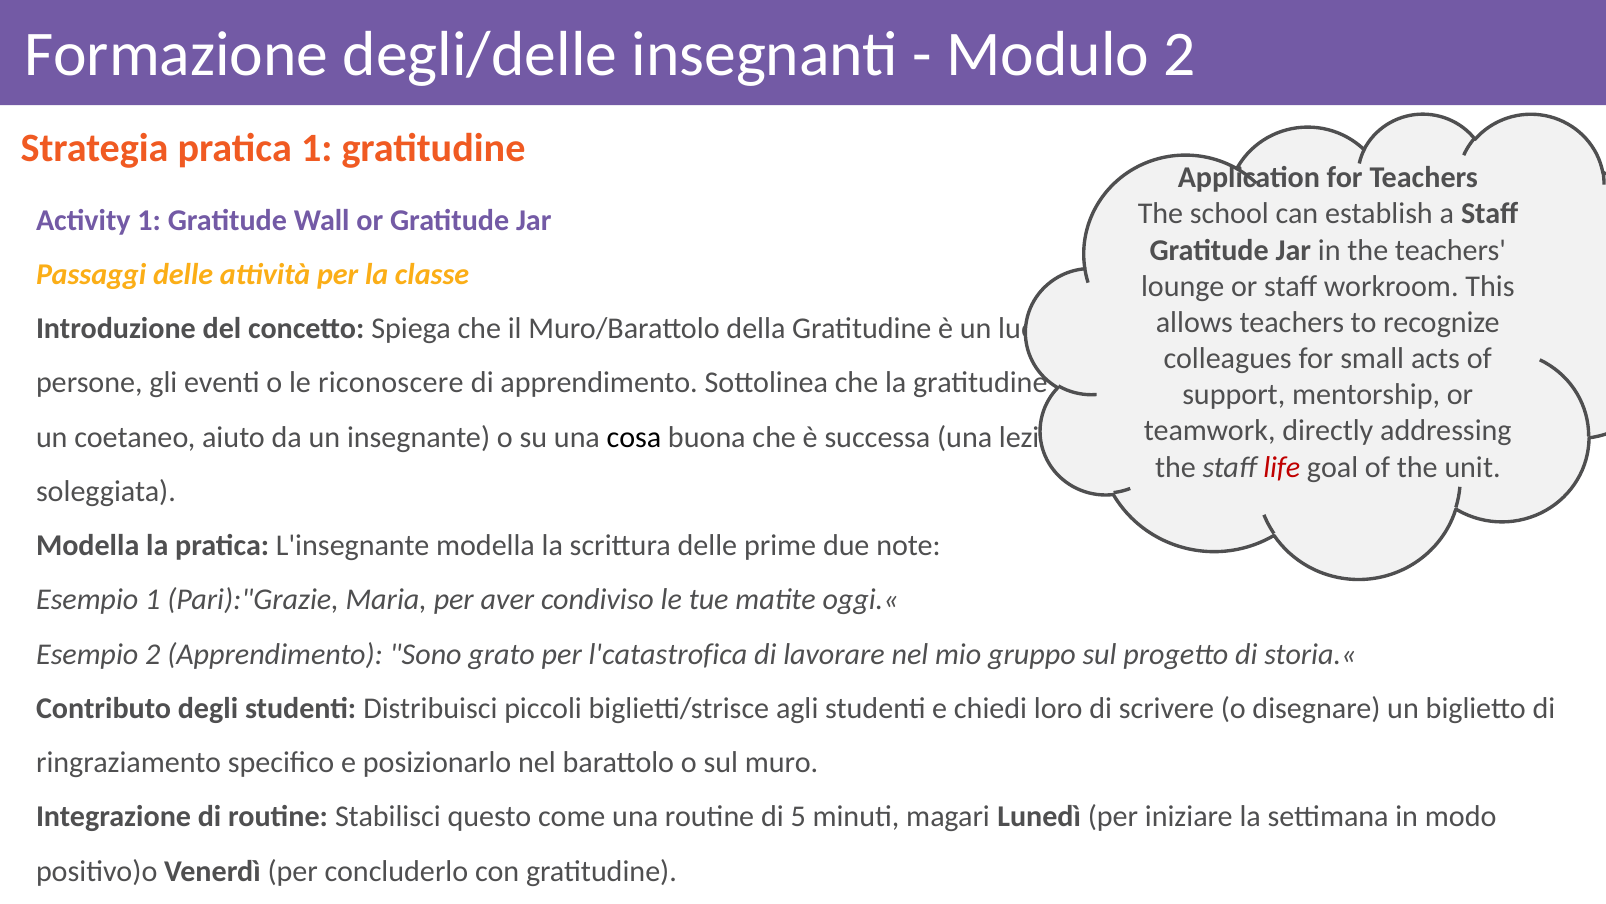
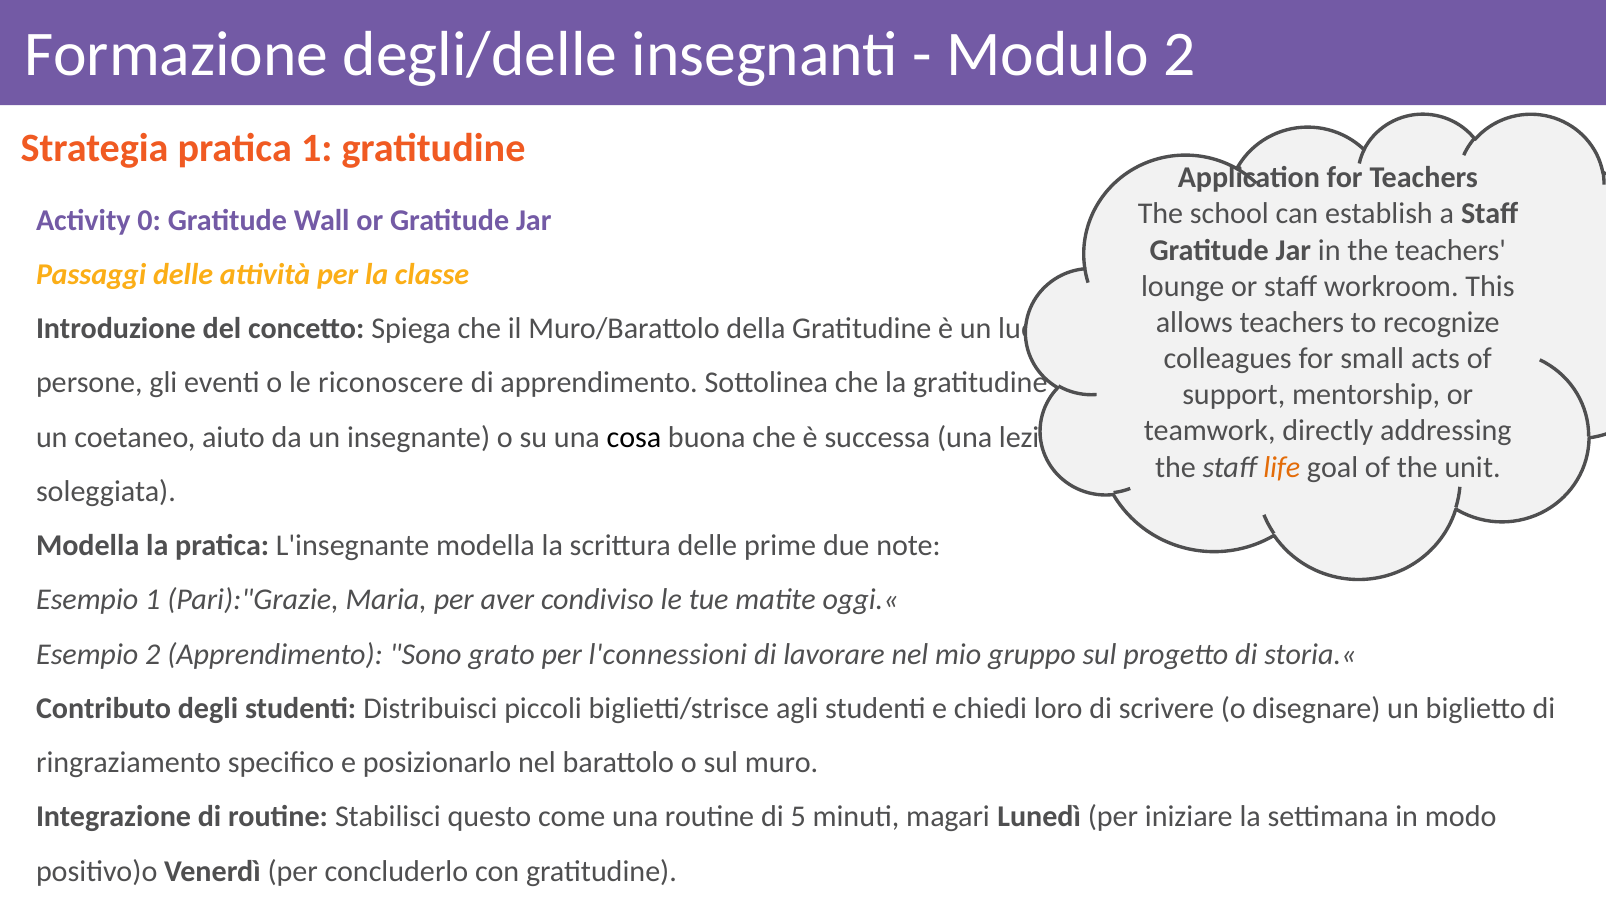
Activity 1: 1 -> 0
life colour: red -> orange
l'catastrofica: l'catastrofica -> l'connessioni
